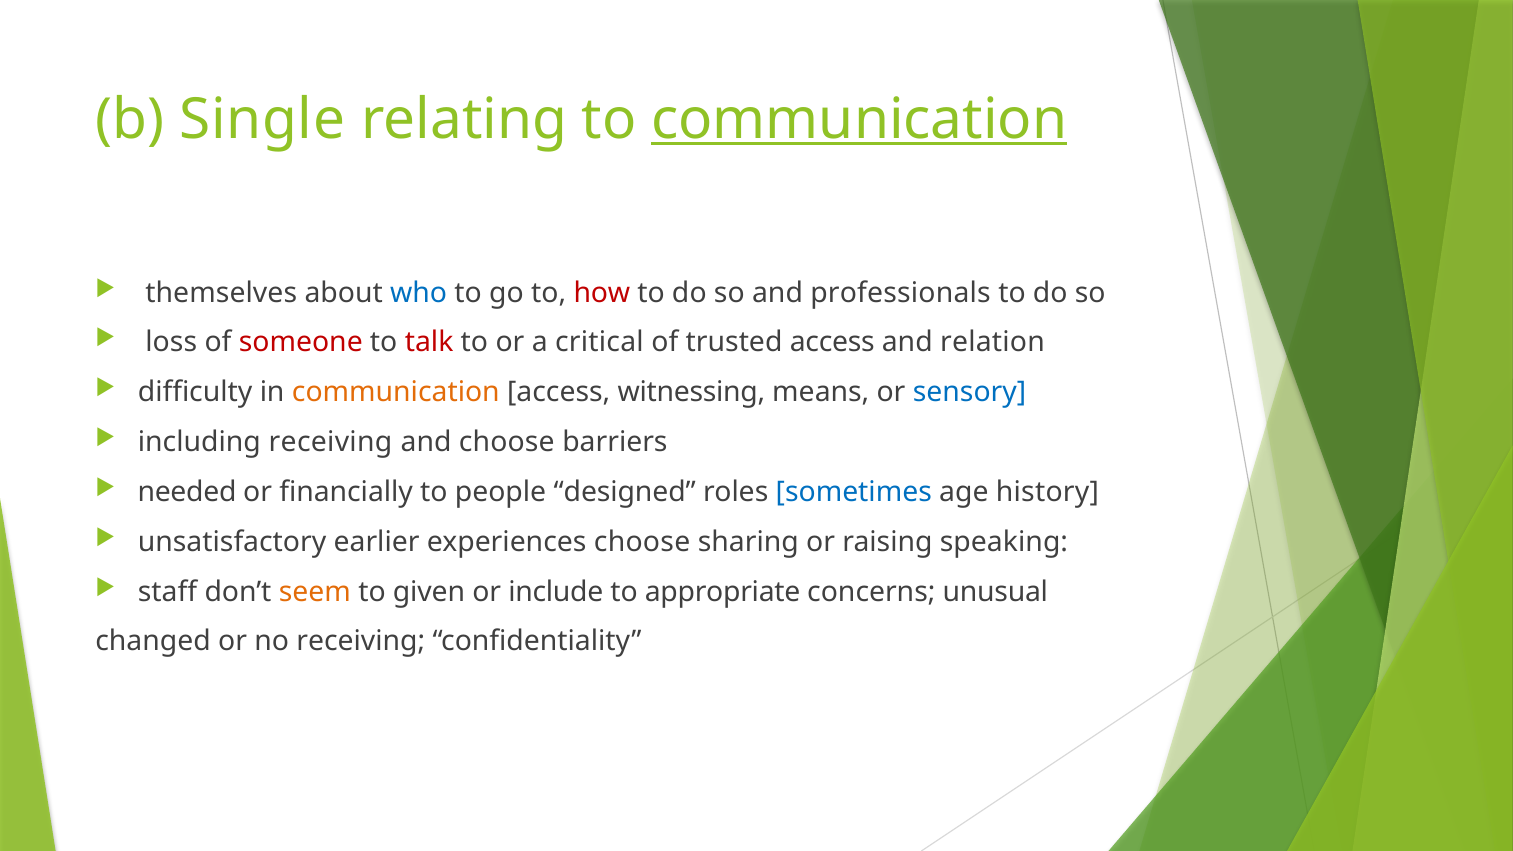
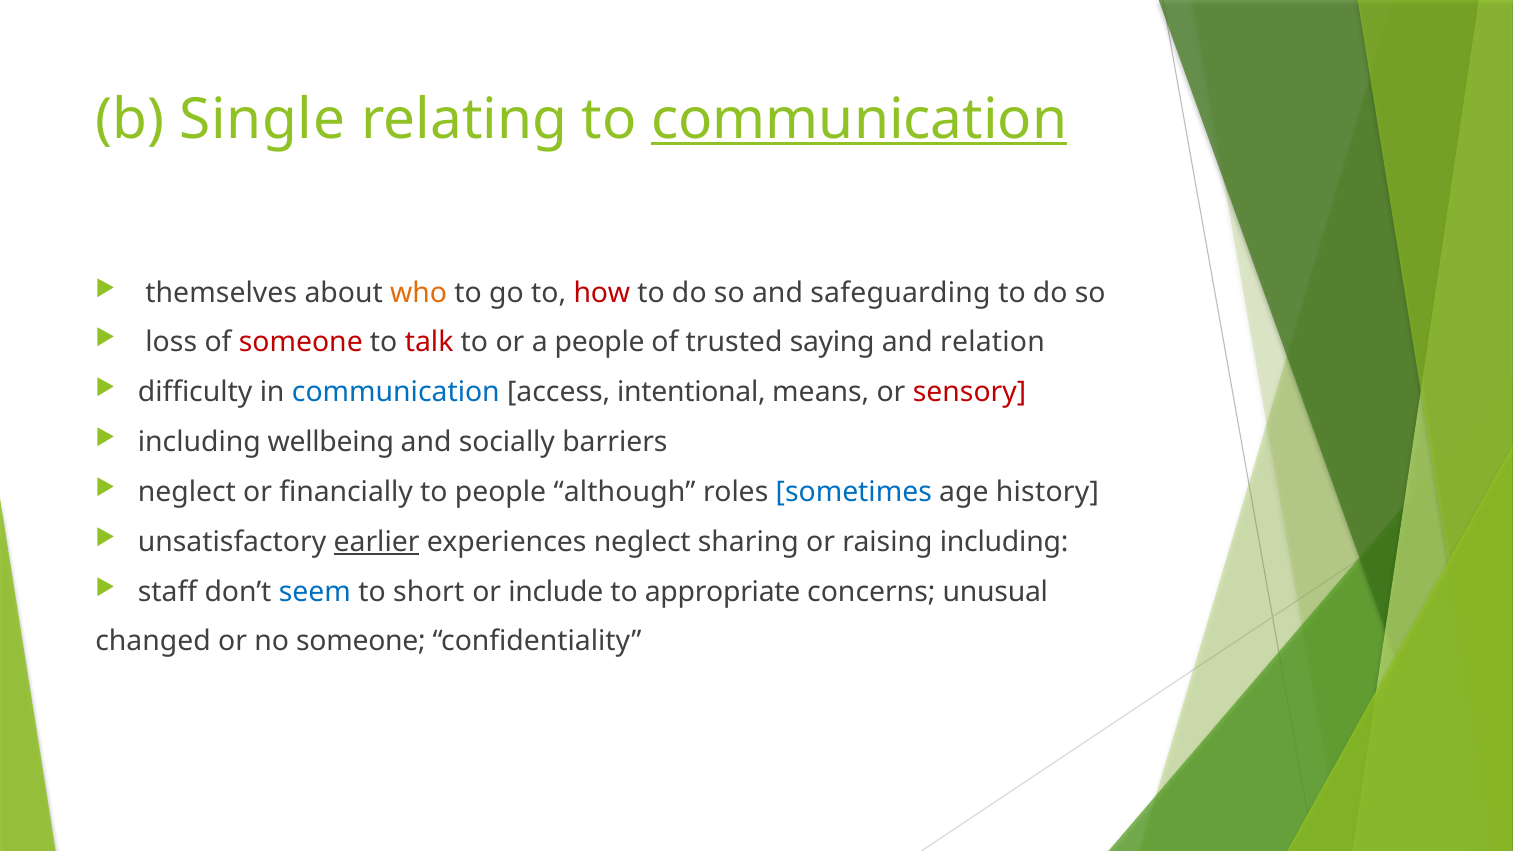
who colour: blue -> orange
professionals: professionals -> safeguarding
a critical: critical -> people
trusted access: access -> saying
communication at (396, 392) colour: orange -> blue
witnessing: witnessing -> intentional
sensory colour: blue -> red
including receiving: receiving -> wellbeing
and choose: choose -> socially
needed at (187, 492): needed -> neglect
designed: designed -> although
earlier underline: none -> present
experiences choose: choose -> neglect
raising speaking: speaking -> including
seem colour: orange -> blue
given: given -> short
no receiving: receiving -> someone
